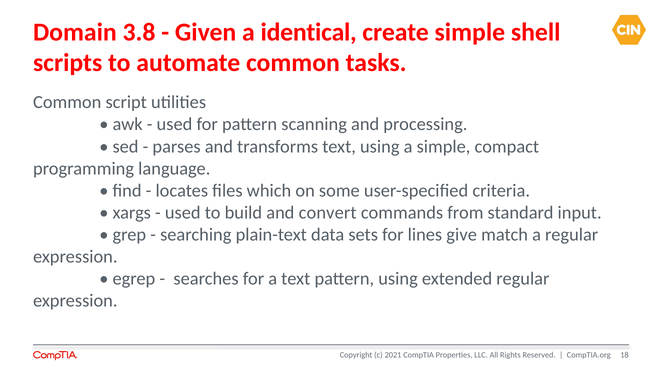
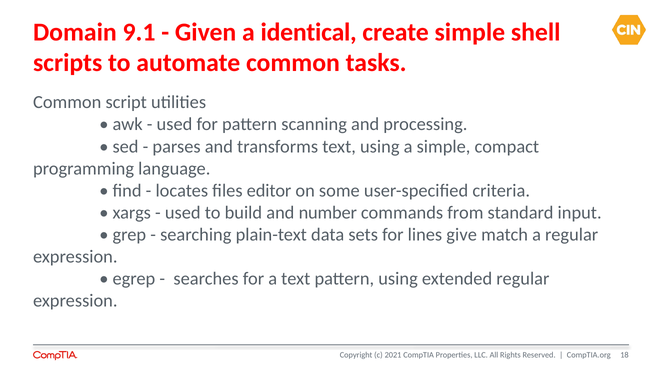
3.8: 3.8 -> 9.1
which: which -> editor
convert: convert -> number
